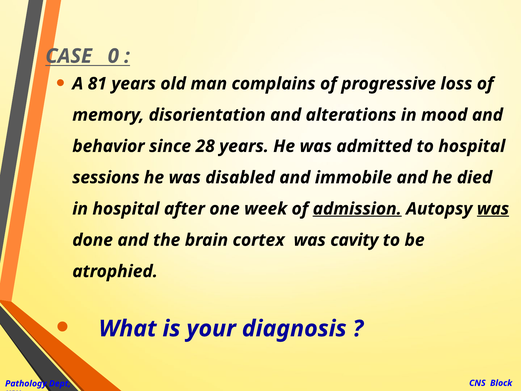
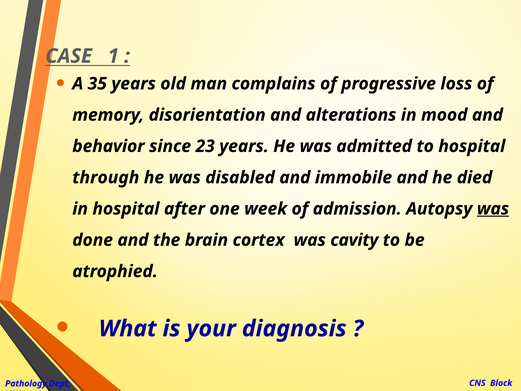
0: 0 -> 1
81: 81 -> 35
28: 28 -> 23
sessions: sessions -> through
admission underline: present -> none
